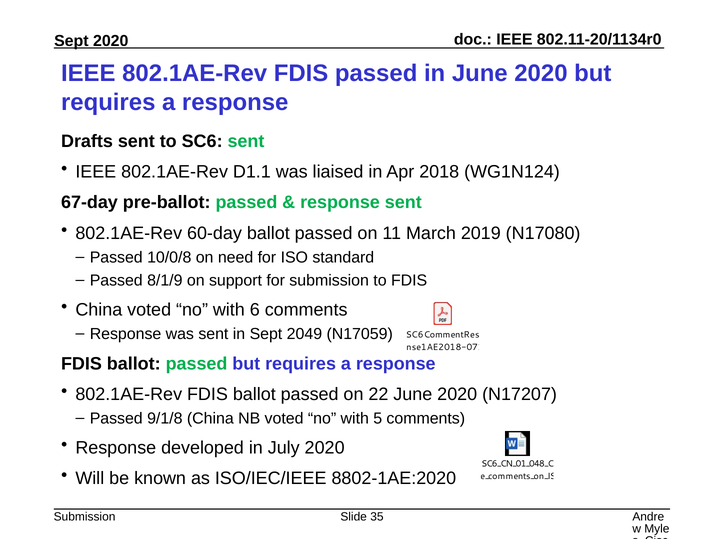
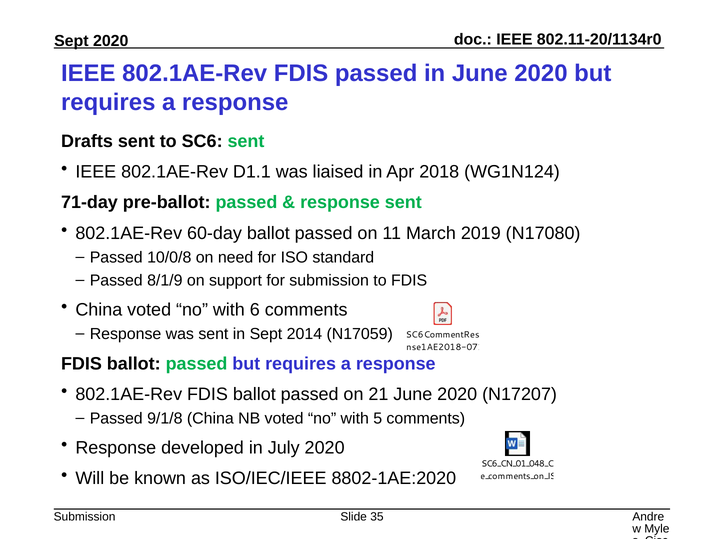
67-day: 67-day -> 71-day
2049: 2049 -> 2014
22: 22 -> 21
